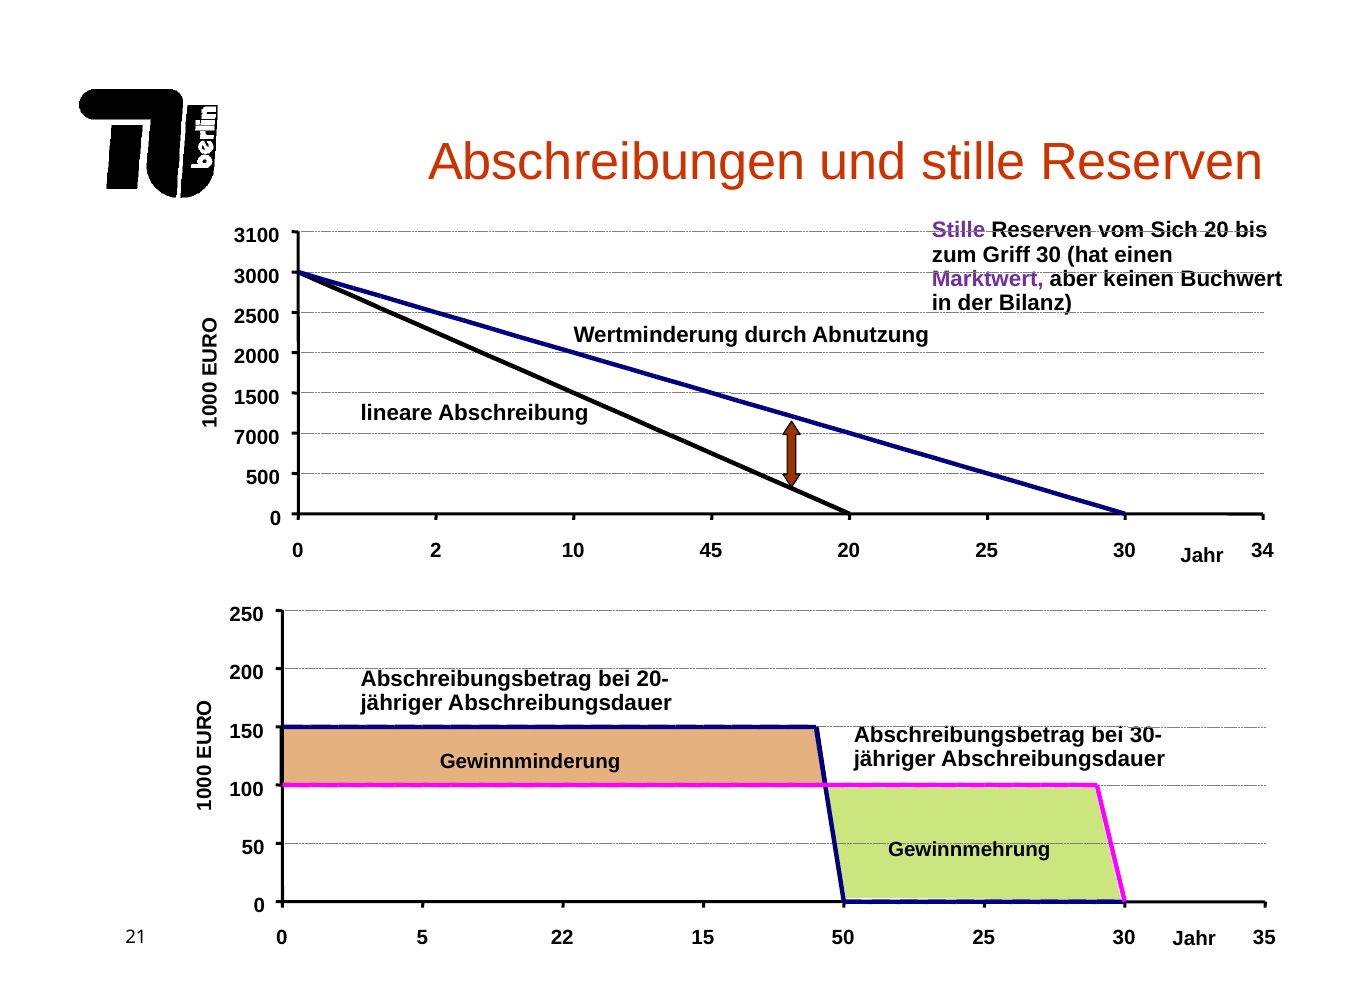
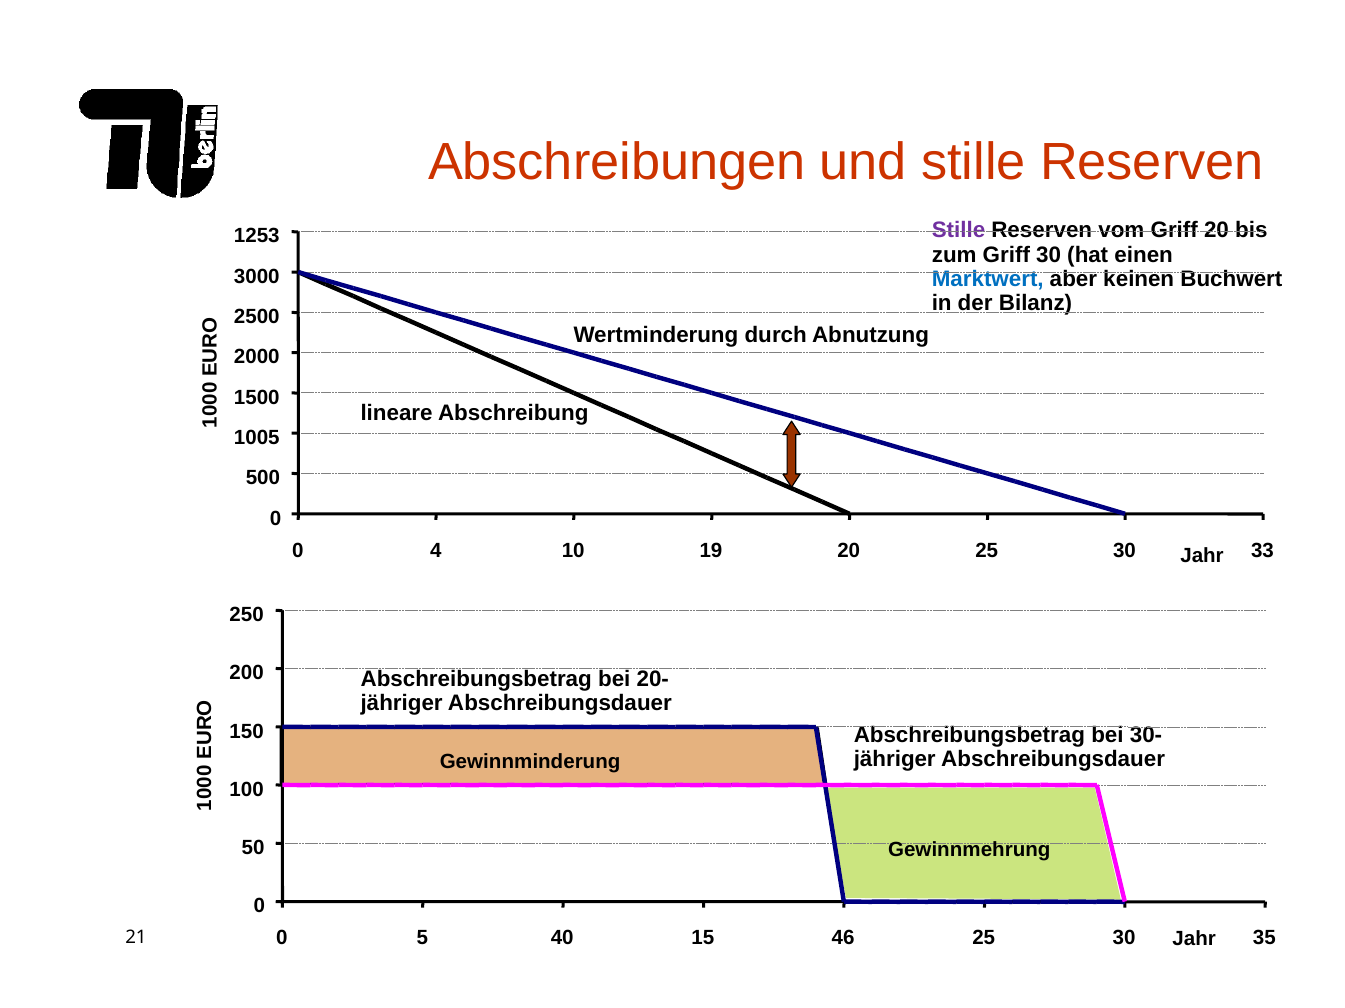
vom Sich: Sich -> Griff
3100: 3100 -> 1253
Marktwert colour: purple -> blue
7000: 7000 -> 1005
2: 2 -> 4
45: 45 -> 19
34: 34 -> 33
22: 22 -> 40
15 50: 50 -> 46
